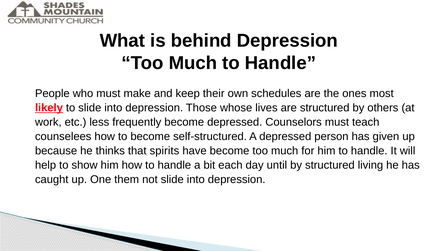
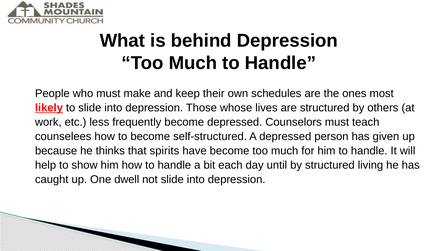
them: them -> dwell
